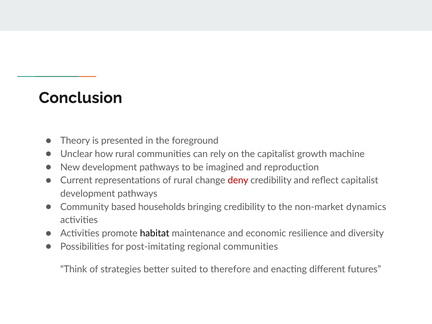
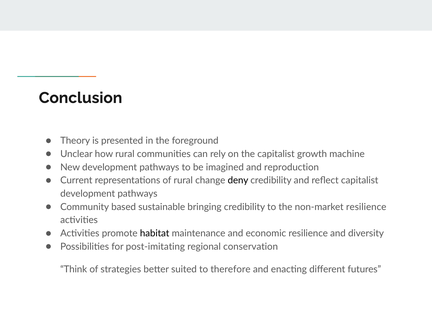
deny colour: red -> black
households: households -> sustainable
non-market dynamics: dynamics -> resilience
regional communities: communities -> conservation
